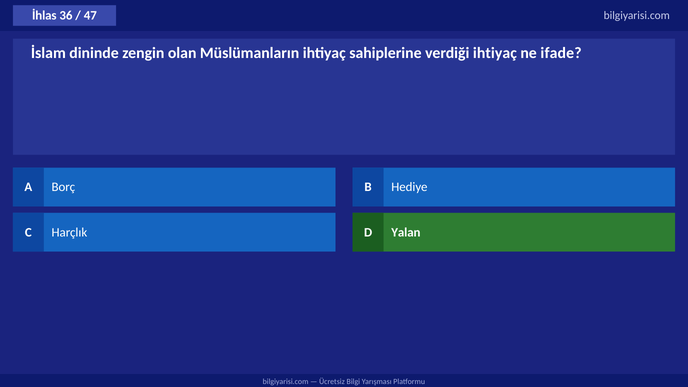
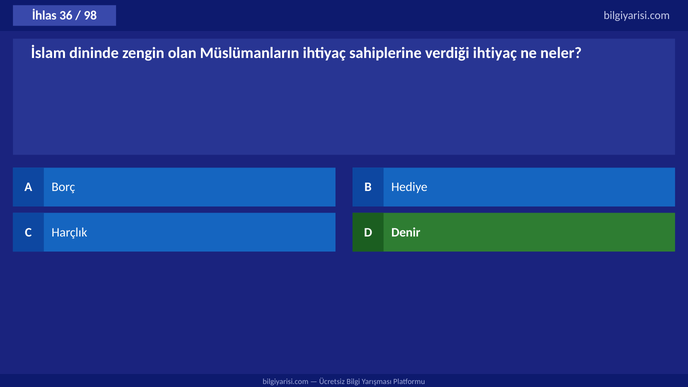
47: 47 -> 98
ifade: ifade -> neler
Yalan: Yalan -> Denir
